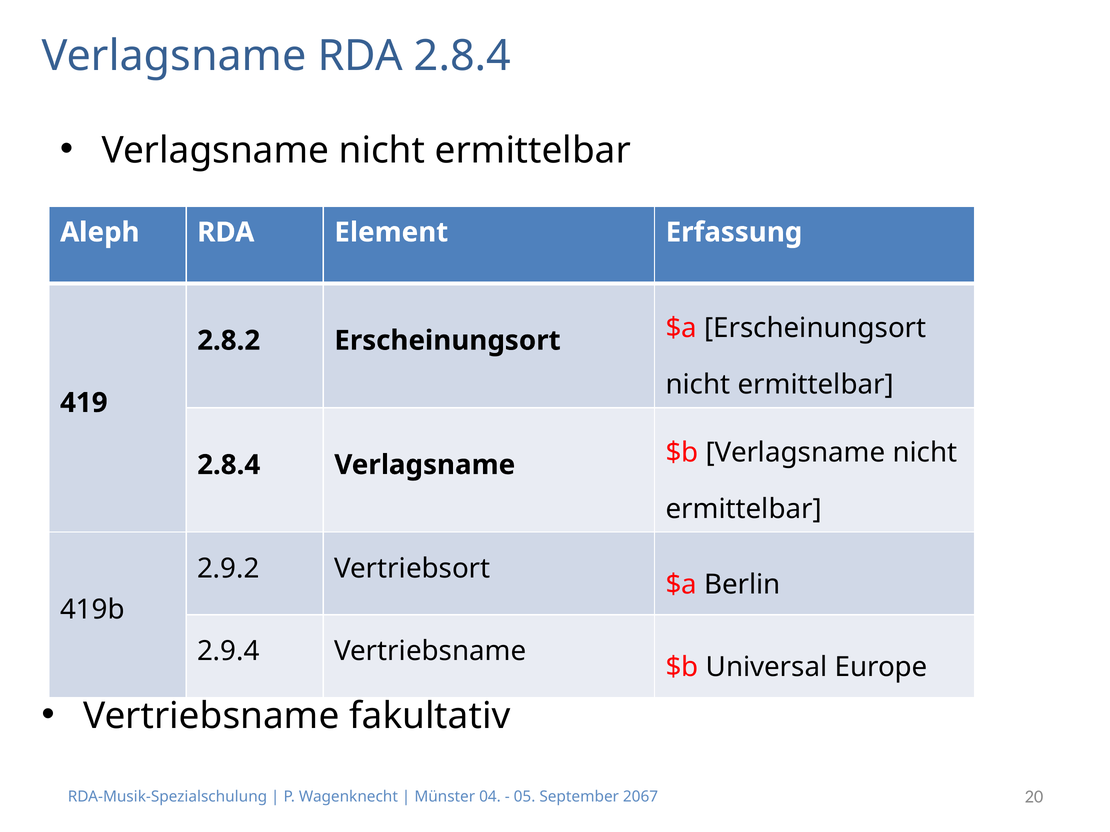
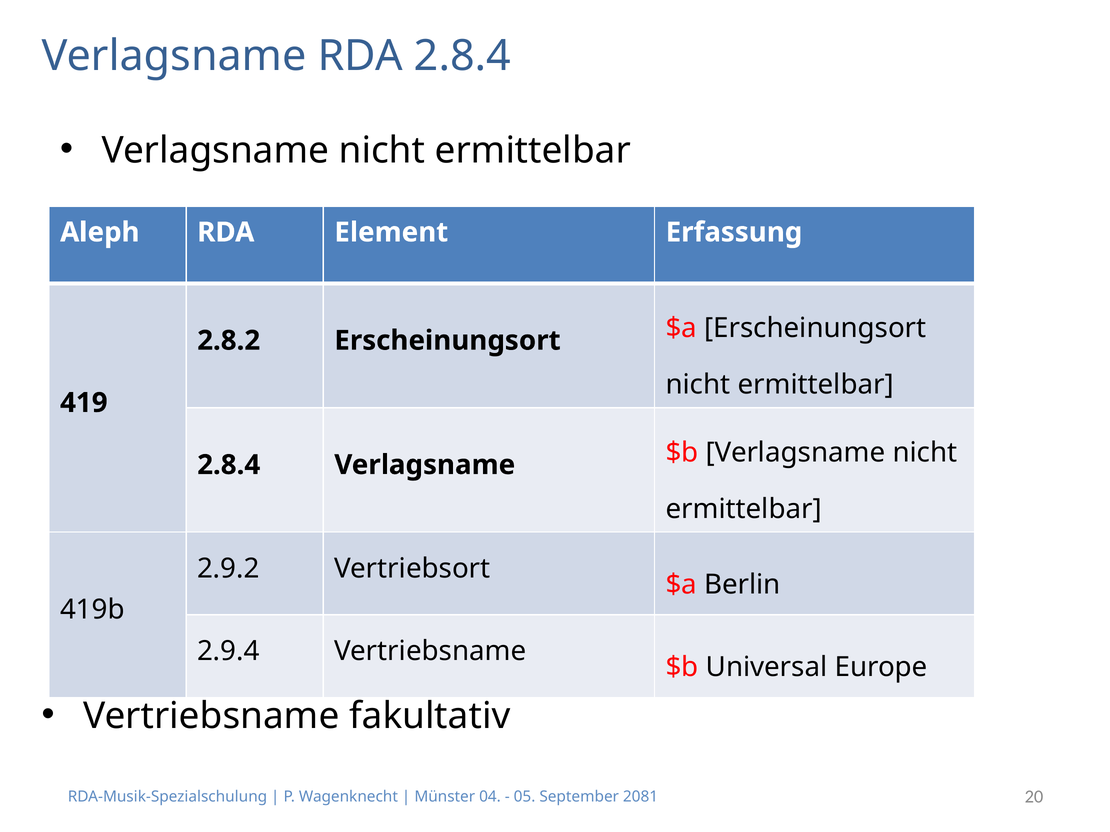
2067: 2067 -> 2081
